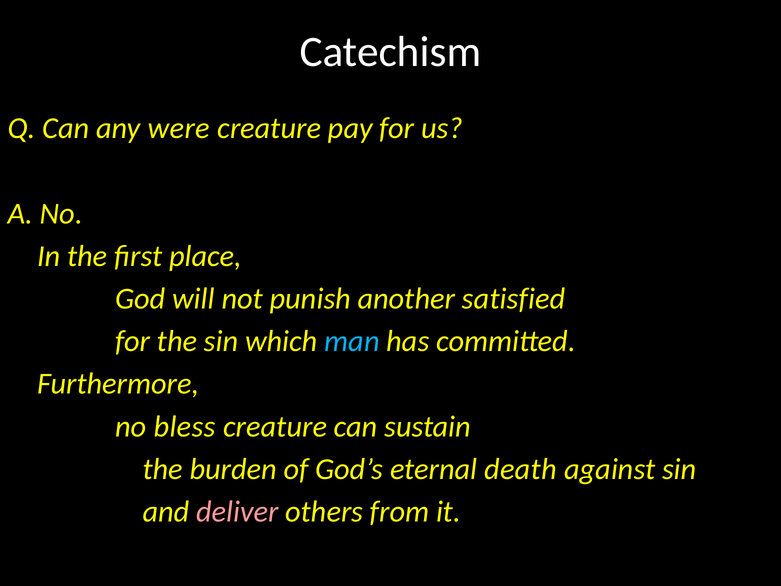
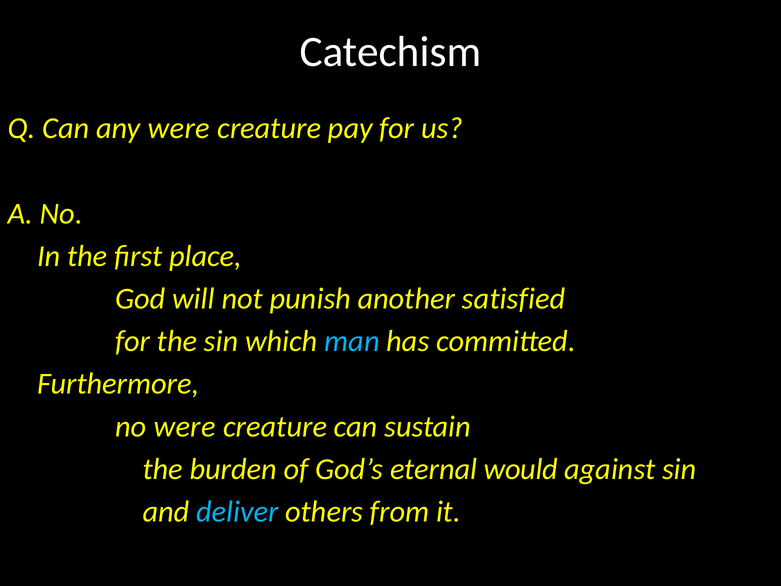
no bless: bless -> were
death: death -> would
deliver colour: pink -> light blue
